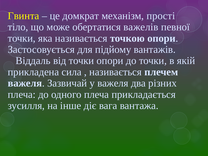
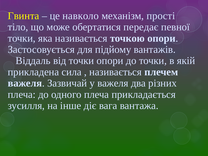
домкрат: домкрат -> навколо
важелів: важелів -> передає
